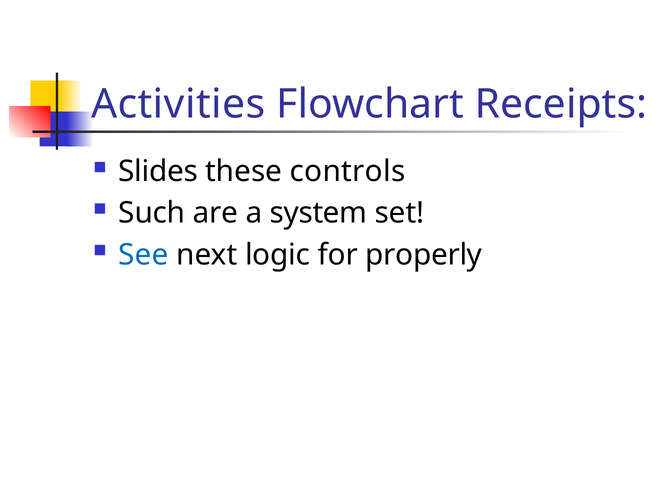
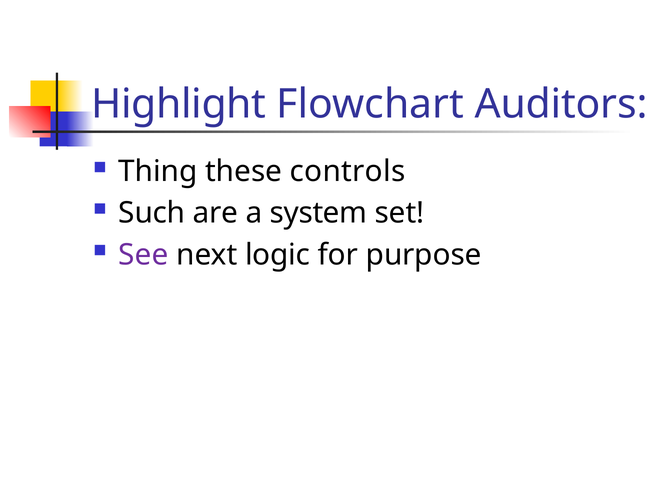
Activities: Activities -> Highlight
Receipts: Receipts -> Auditors
Slides: Slides -> Thing
See colour: blue -> purple
properly: properly -> purpose
